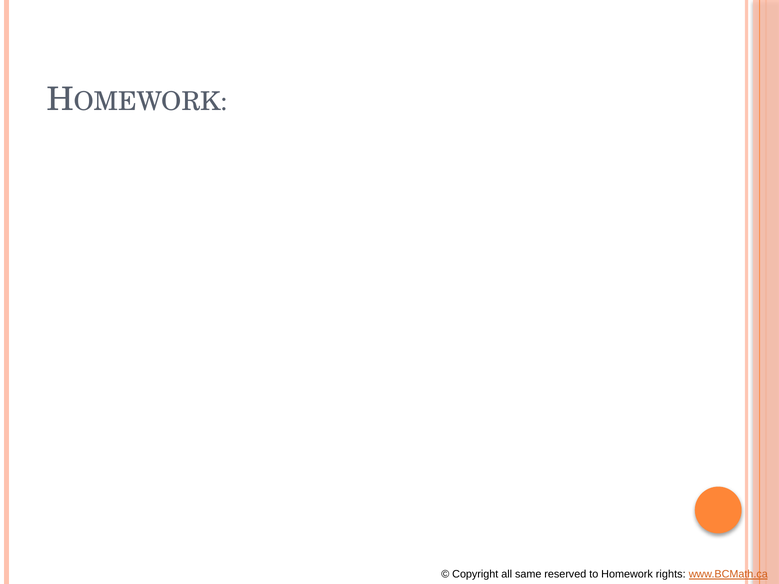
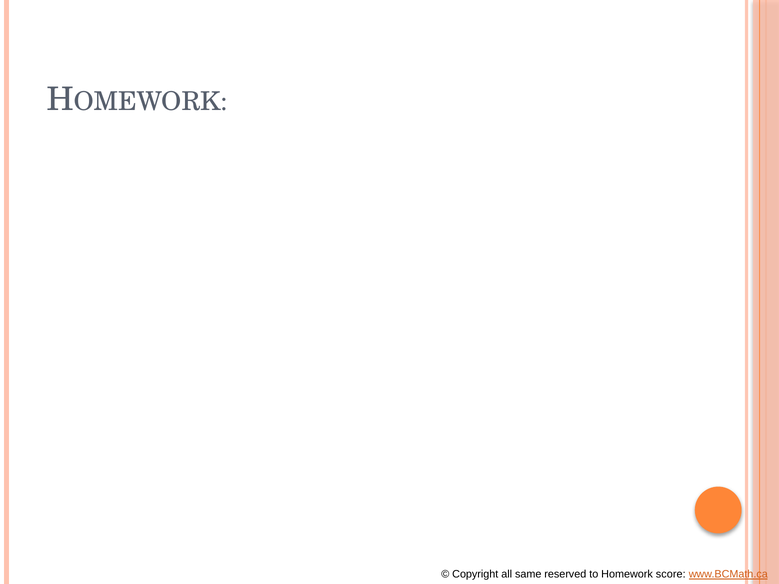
rights: rights -> score
